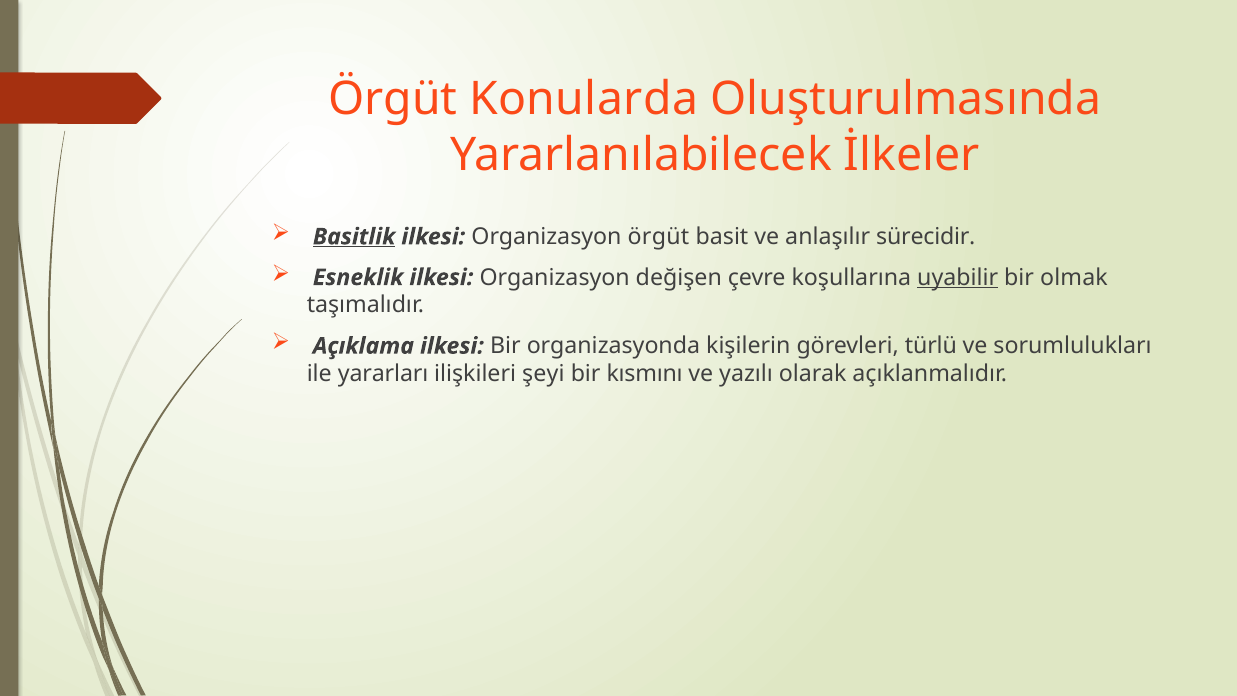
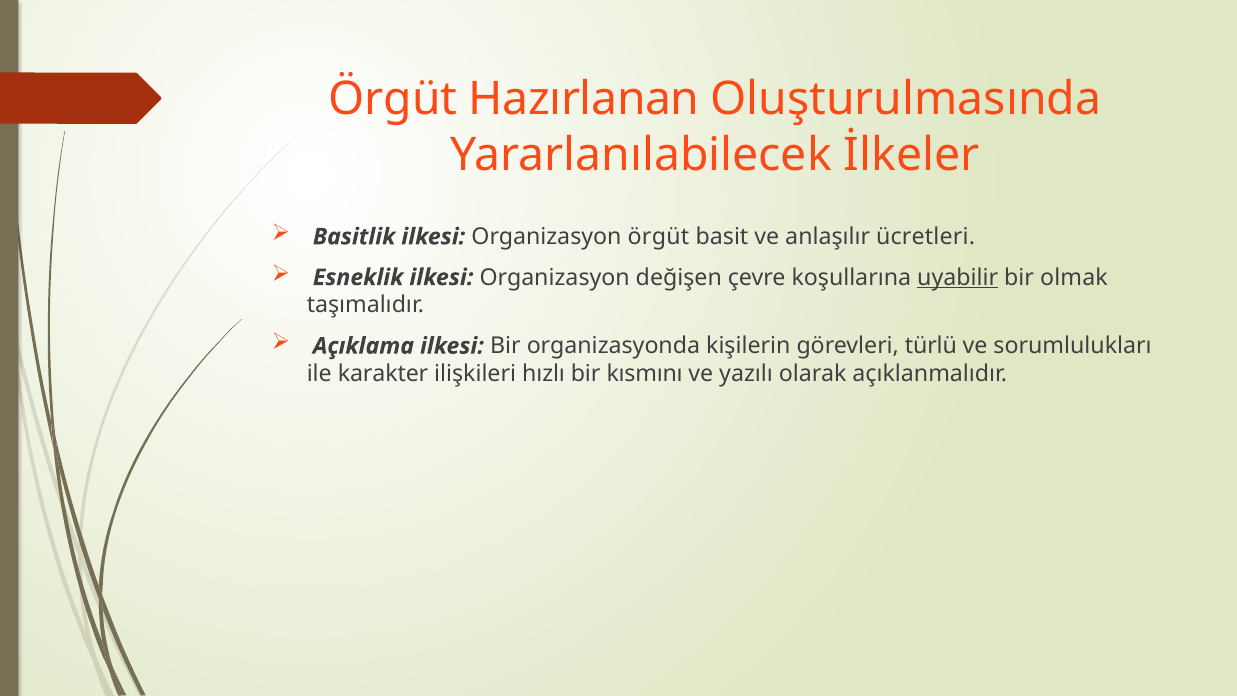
Konularda: Konularda -> Hazırlanan
Basitlik underline: present -> none
sürecidir: sürecidir -> ücretleri
yararları: yararları -> karakter
şeyi: şeyi -> hızlı
